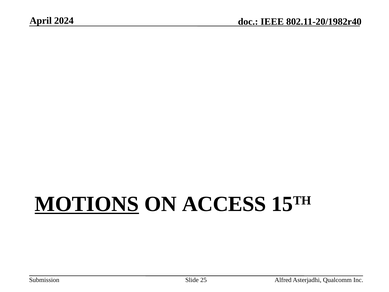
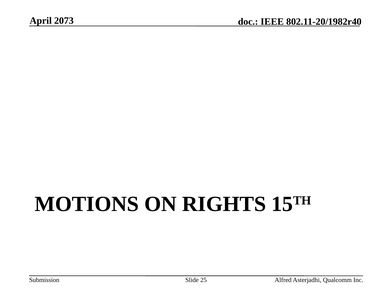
2024: 2024 -> 2073
MOTIONS underline: present -> none
ACCESS: ACCESS -> RIGHTS
